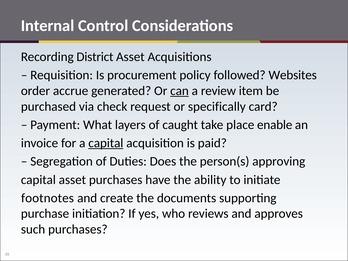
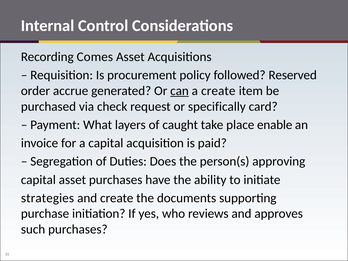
District: District -> Comes
Websites: Websites -> Reserved
a review: review -> create
capital at (106, 143) underline: present -> none
footnotes: footnotes -> strategies
